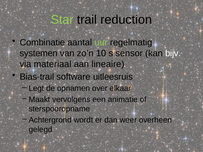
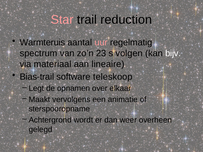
Star colour: light green -> pink
Combinatie: Combinatie -> Warmteruis
uur colour: light green -> pink
systemen: systemen -> spectrum
10: 10 -> 23
sensor: sensor -> volgen
uitleesruis: uitleesruis -> teleskoop
